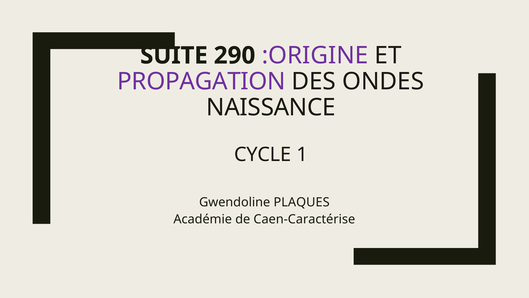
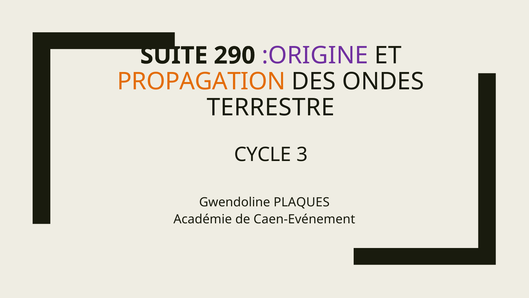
PROPAGATION colour: purple -> orange
NAISSANCE: NAISSANCE -> TERRESTRE
1: 1 -> 3
Caen-Caractérise: Caen-Caractérise -> Caen-Evénement
